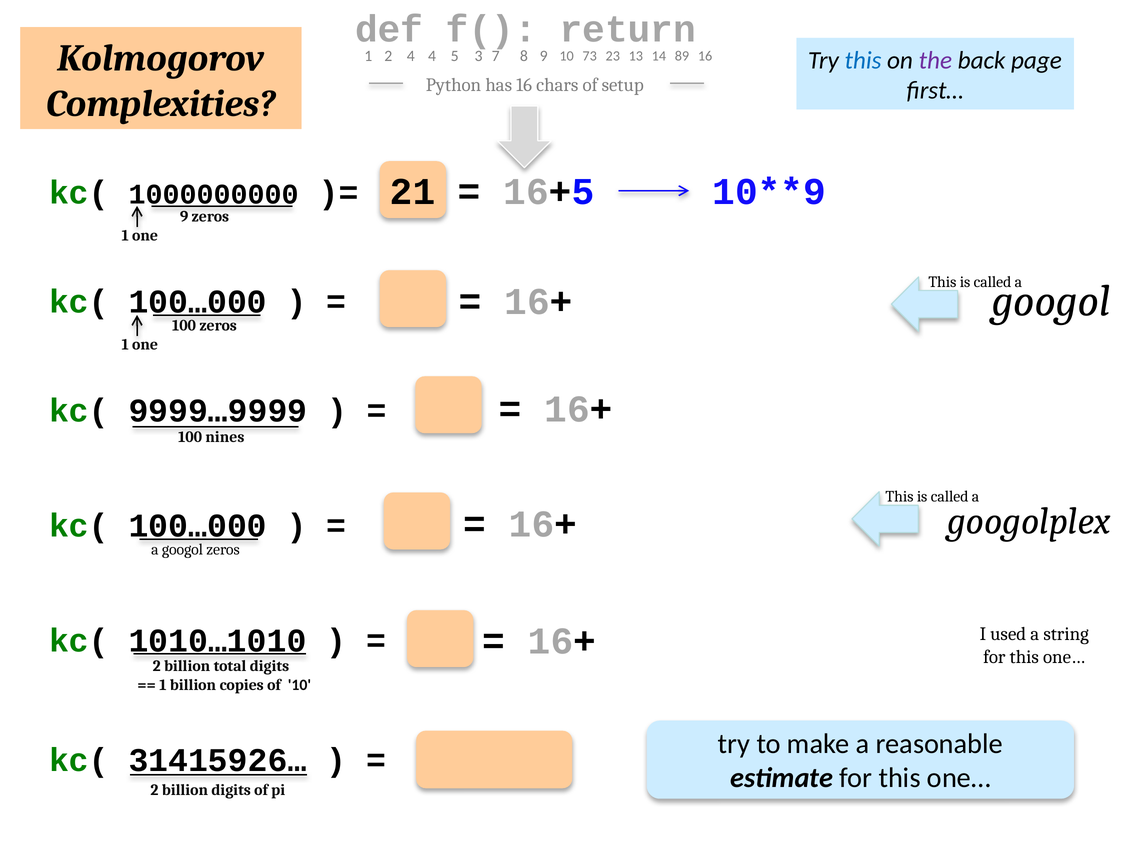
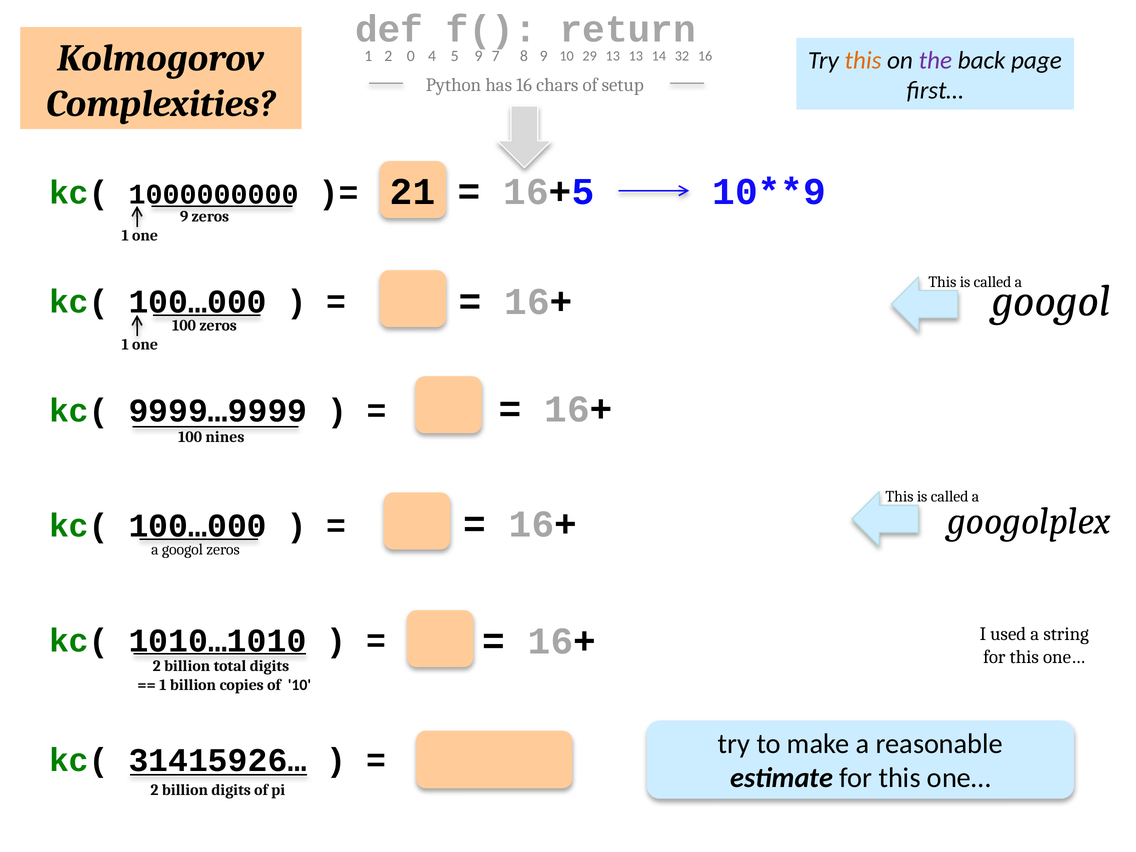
2 4: 4 -> 0
4 3: 3 -> 9
73: 73 -> 29
10 23: 23 -> 13
89: 89 -> 32
this at (863, 60) colour: blue -> orange
